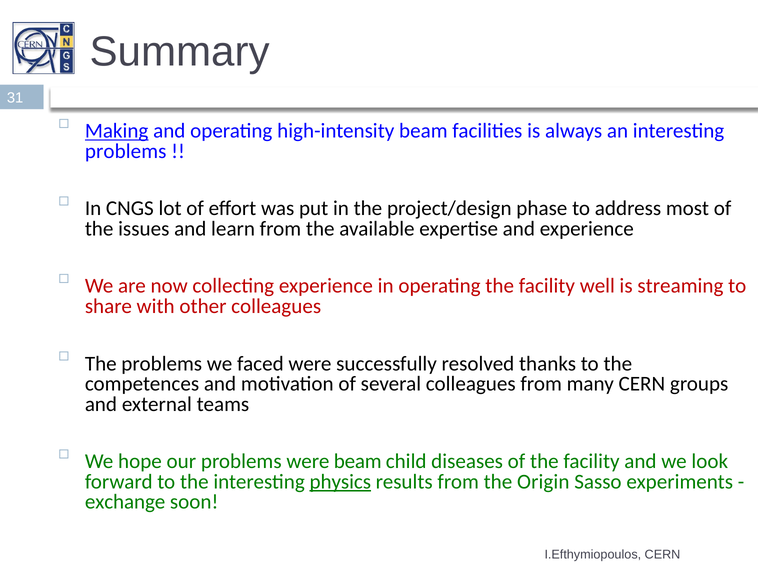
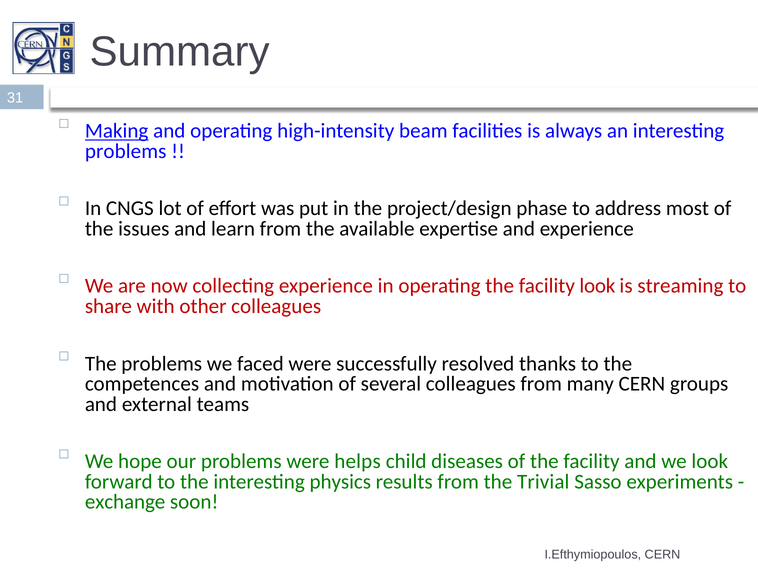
facility well: well -> look
were beam: beam -> helps
physics underline: present -> none
Origin: Origin -> Trivial
